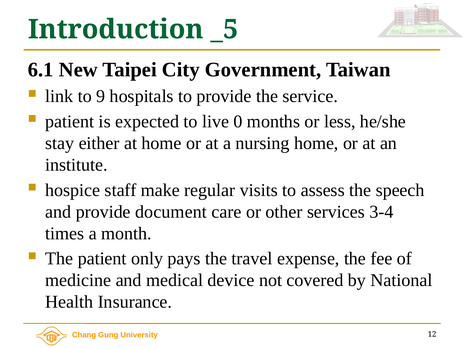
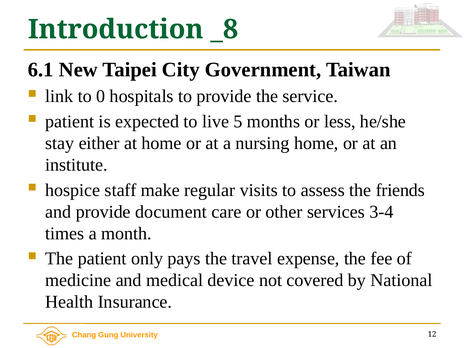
_5: _5 -> _8
9: 9 -> 0
0: 0 -> 5
speech: speech -> friends
